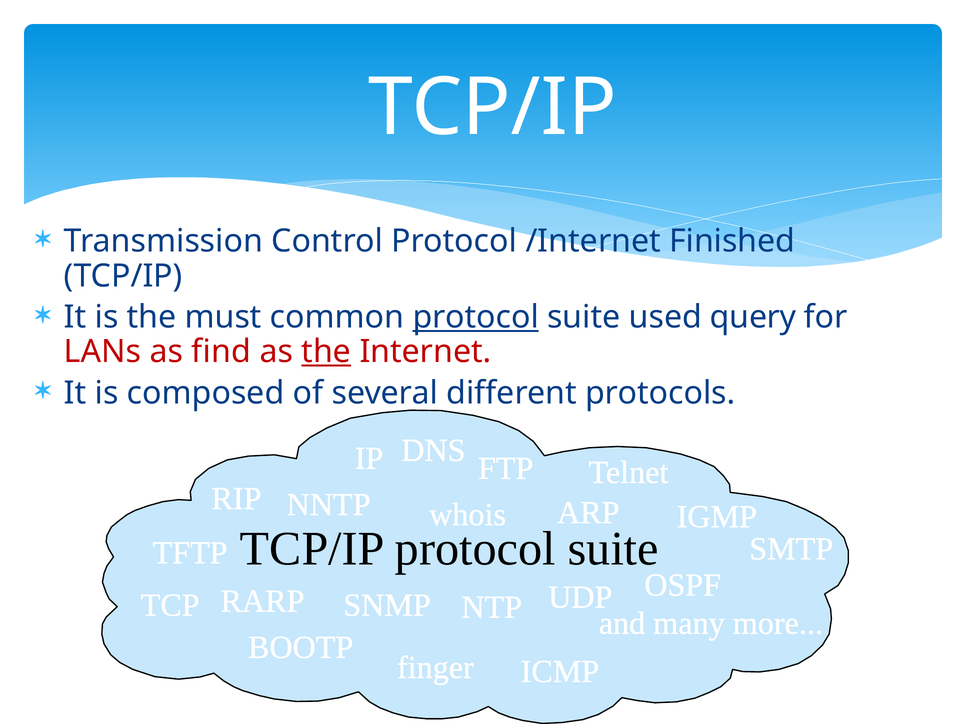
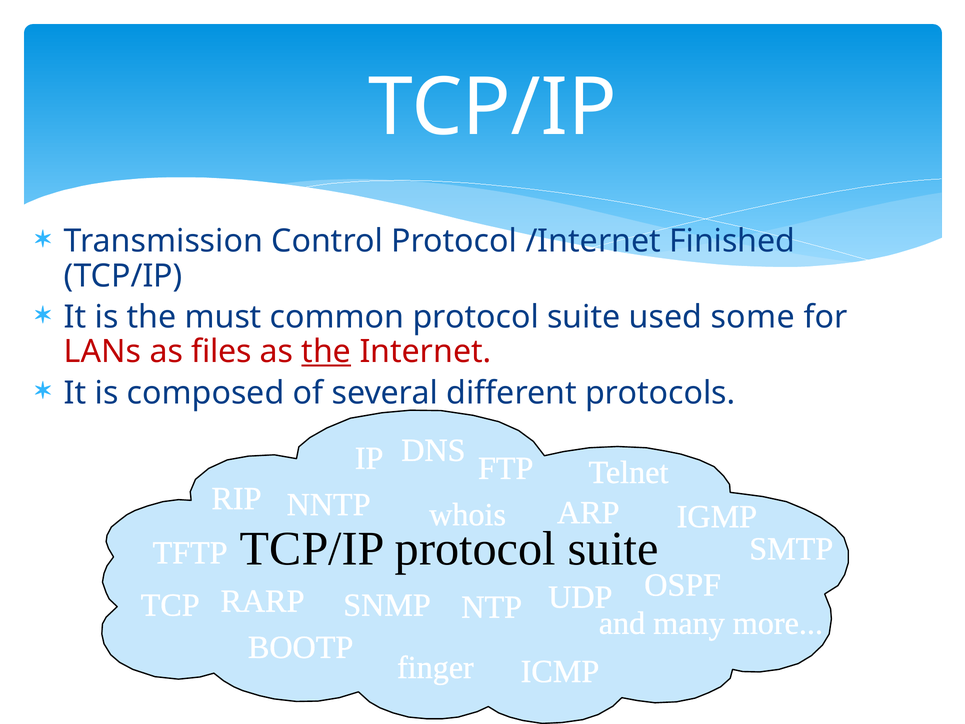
protocol at (476, 317) underline: present -> none
query: query -> some
find: find -> files
